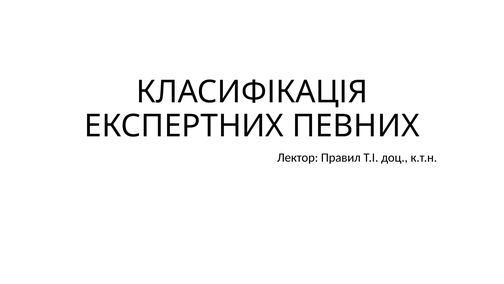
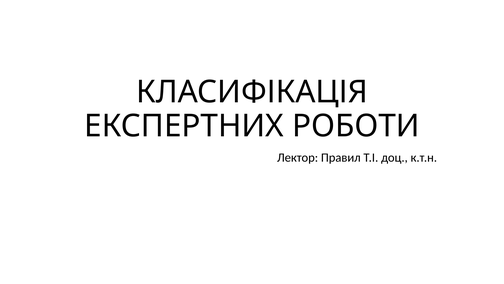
ПЕВНИХ: ПЕВНИХ -> РОБОТИ
